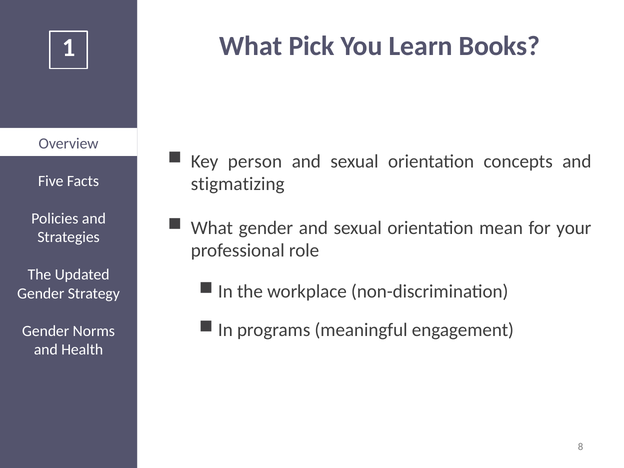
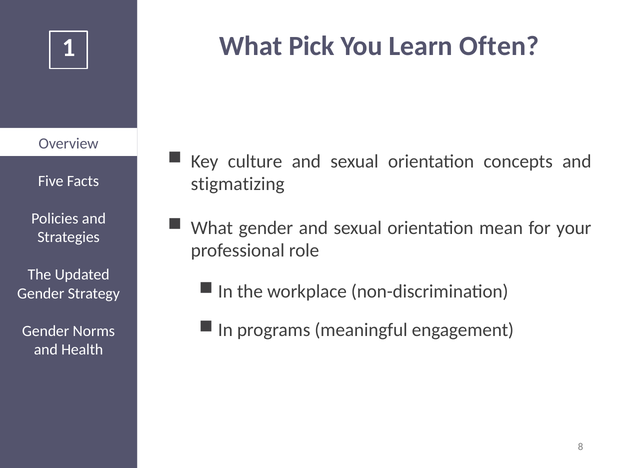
Books: Books -> Often
person: person -> culture
